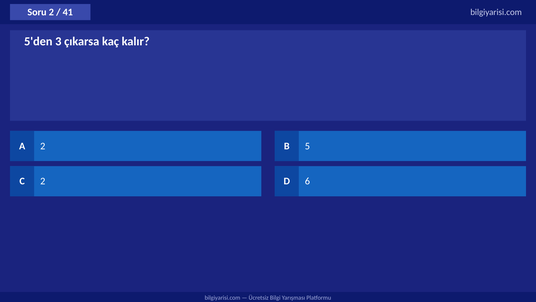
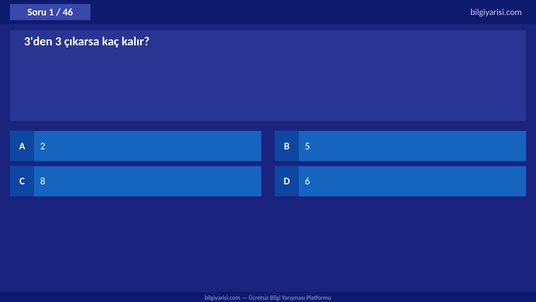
Soru 2: 2 -> 1
41: 41 -> 46
5'den: 5'den -> 3'den
C 2: 2 -> 8
